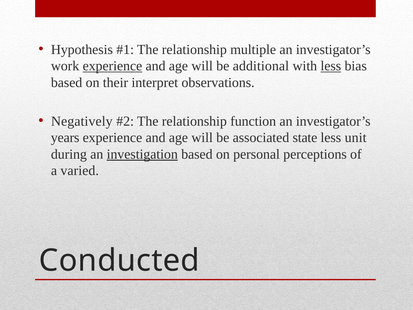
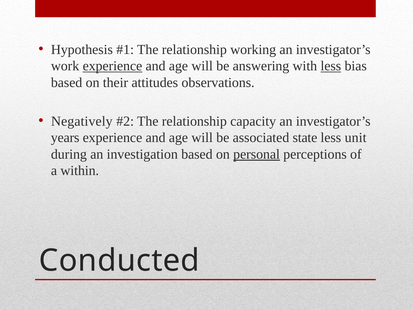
multiple: multiple -> working
additional: additional -> answering
interpret: interpret -> attitudes
function: function -> capacity
investigation underline: present -> none
personal underline: none -> present
varied: varied -> within
